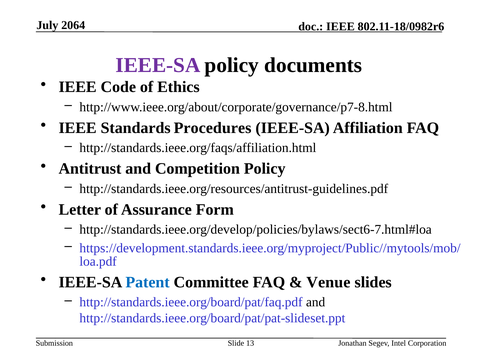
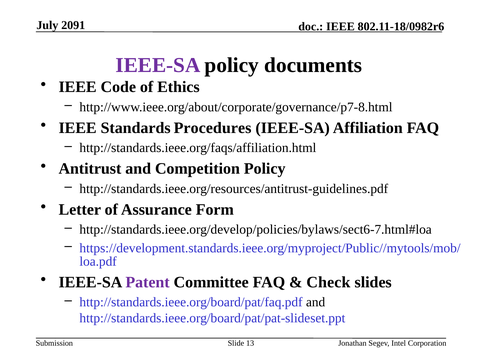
2064: 2064 -> 2091
Patent colour: blue -> purple
Venue: Venue -> Check
